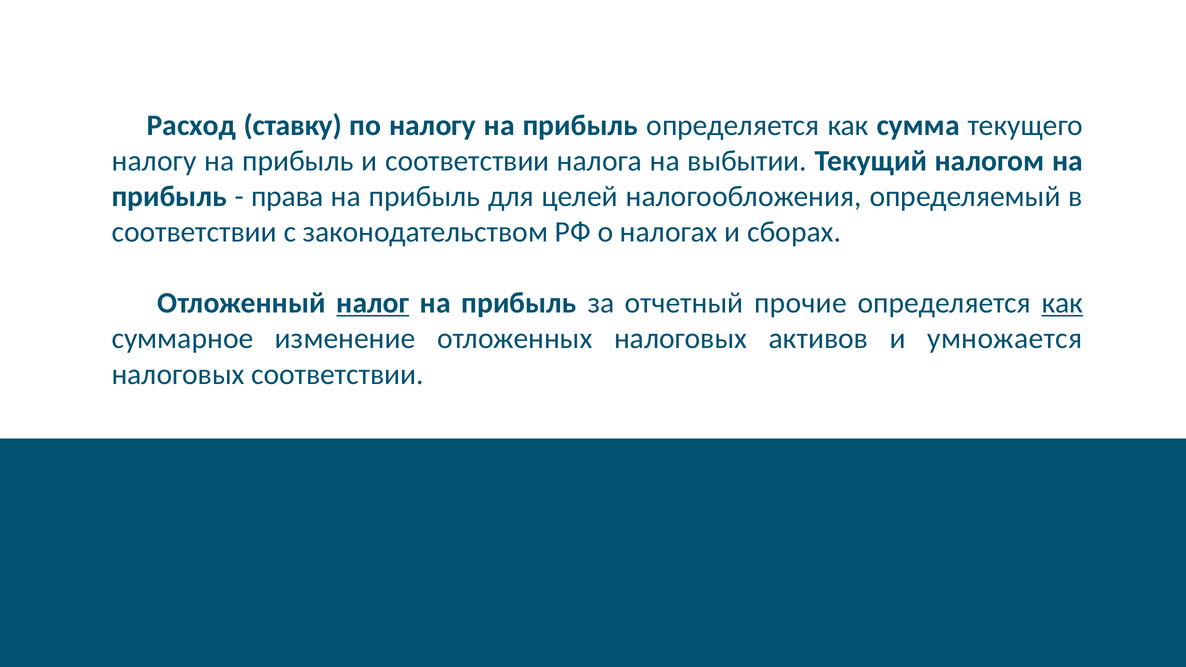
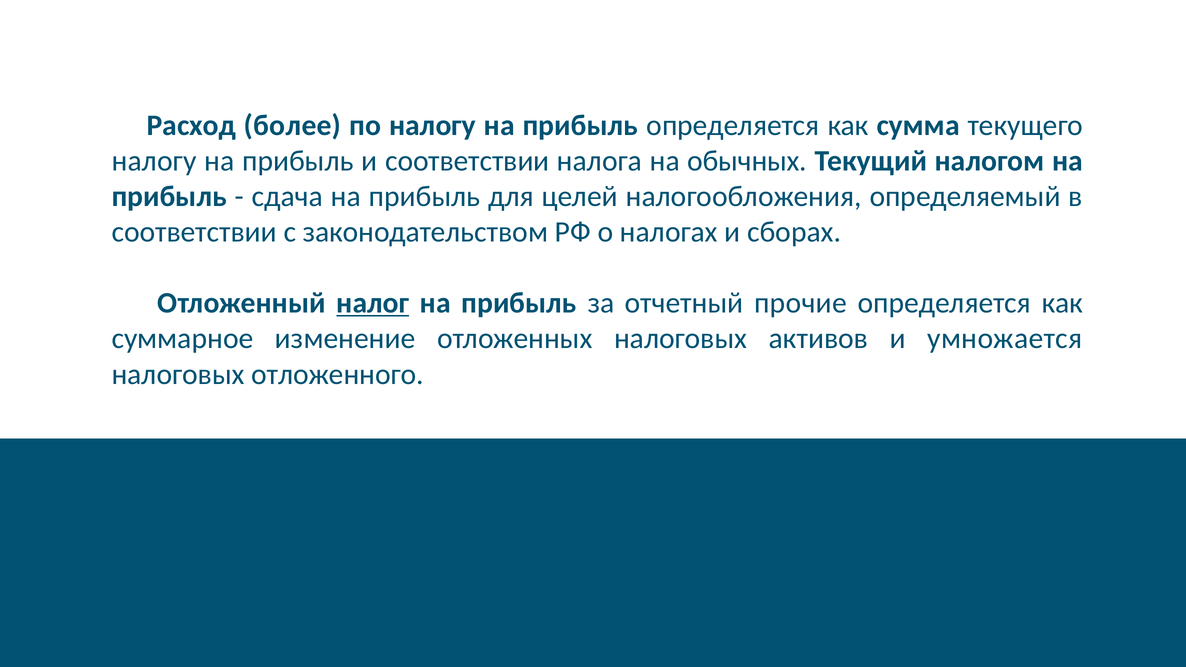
ставку: ставку -> более
выбытии: выбытии -> обычных
права: права -> сдача
как at (1062, 303) underline: present -> none
налоговых соответствии: соответствии -> отложенного
